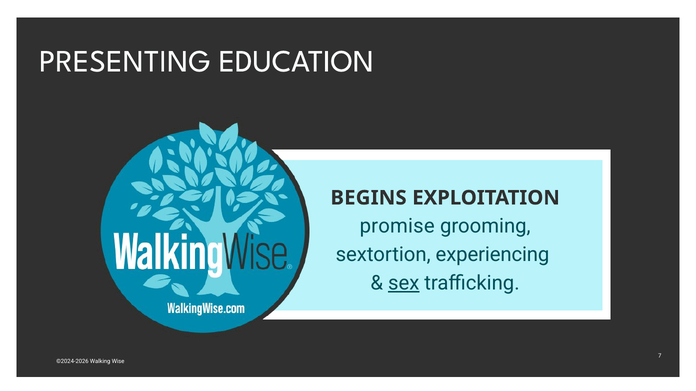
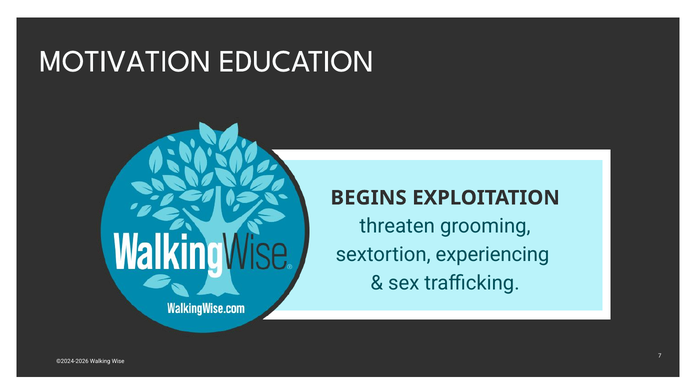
PRESENTING: PRESENTING -> MOTIVATION
promise: promise -> threaten
sex underline: present -> none
